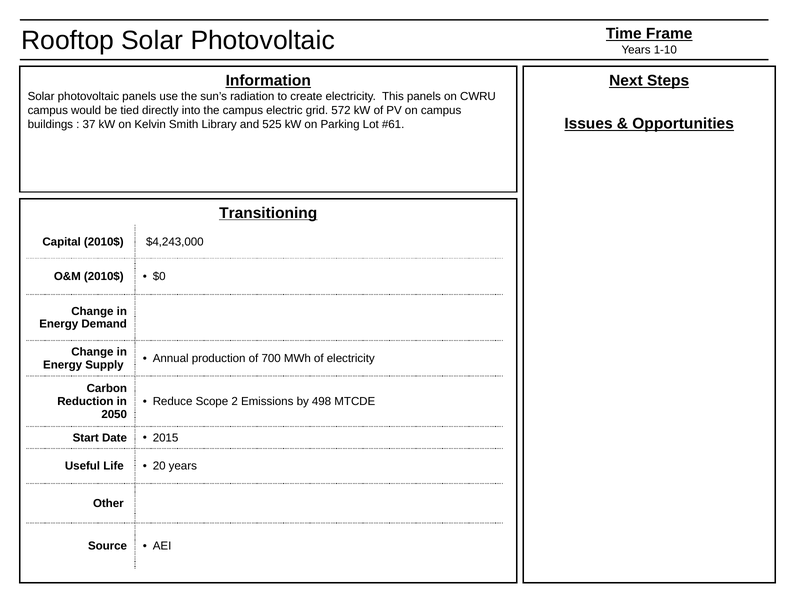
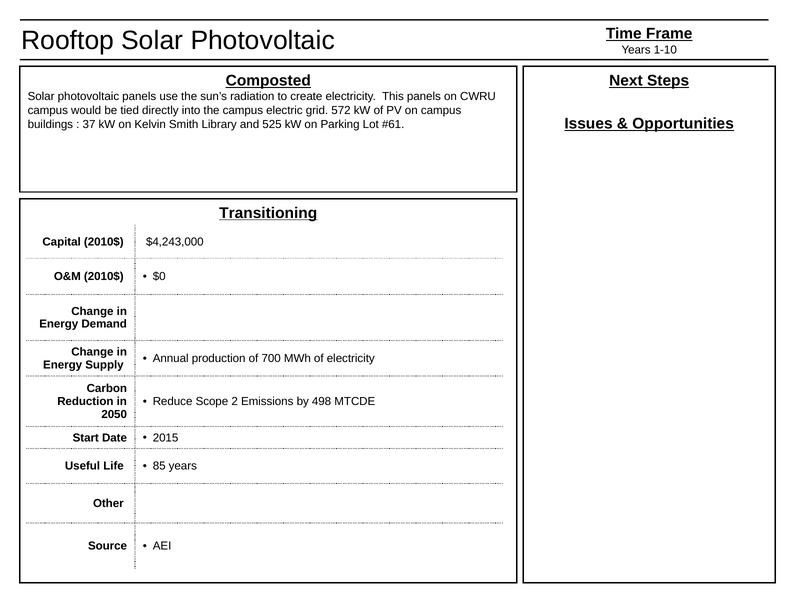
Information: Information -> Composted
20: 20 -> 85
